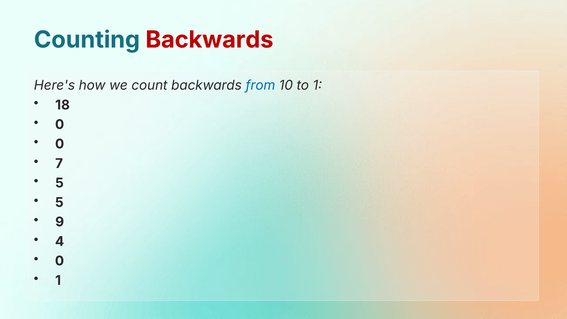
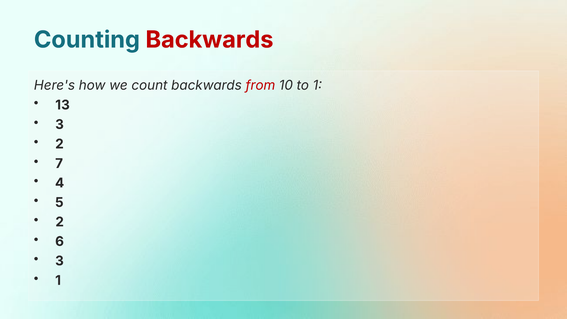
from colour: blue -> red
18: 18 -> 13
0 at (60, 124): 0 -> 3
0 at (60, 144): 0 -> 2
5 at (59, 183): 5 -> 4
9 at (60, 222): 9 -> 2
4: 4 -> 6
0 at (59, 261): 0 -> 3
